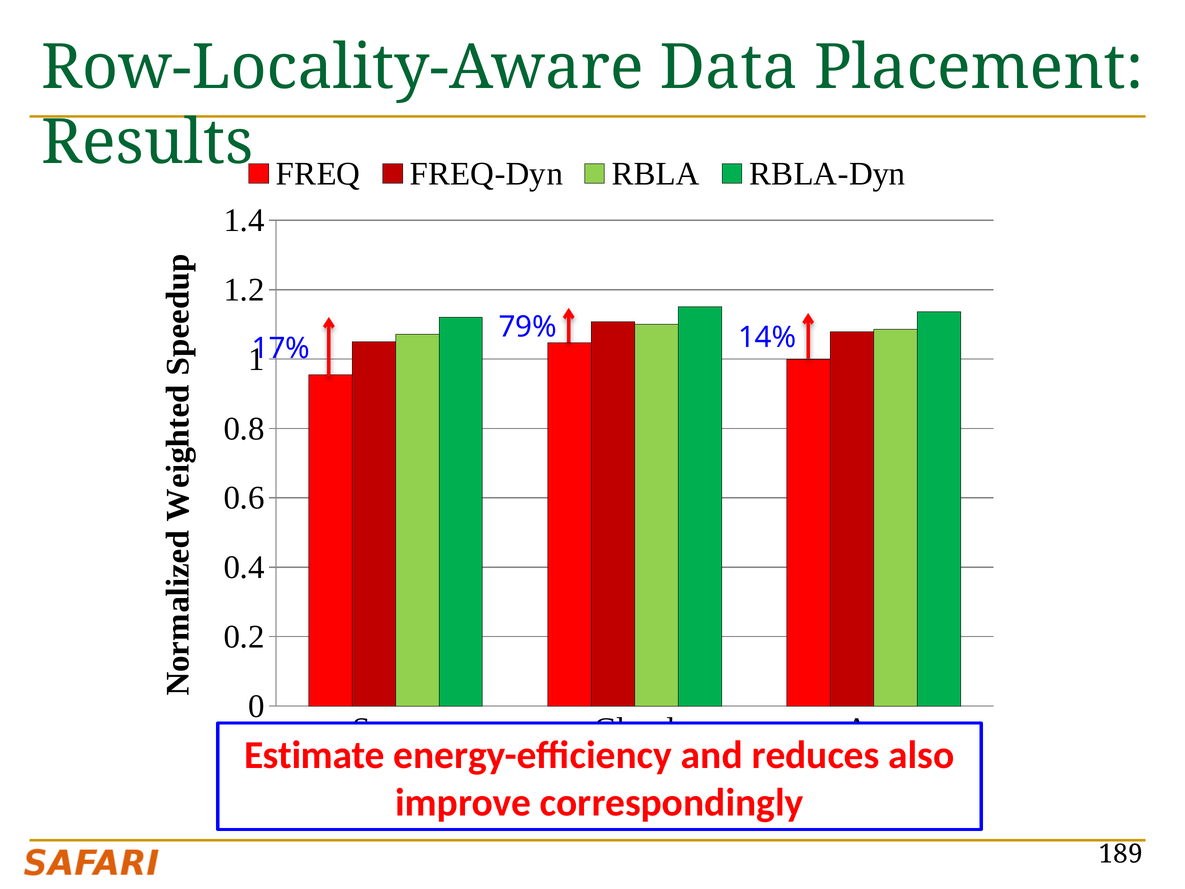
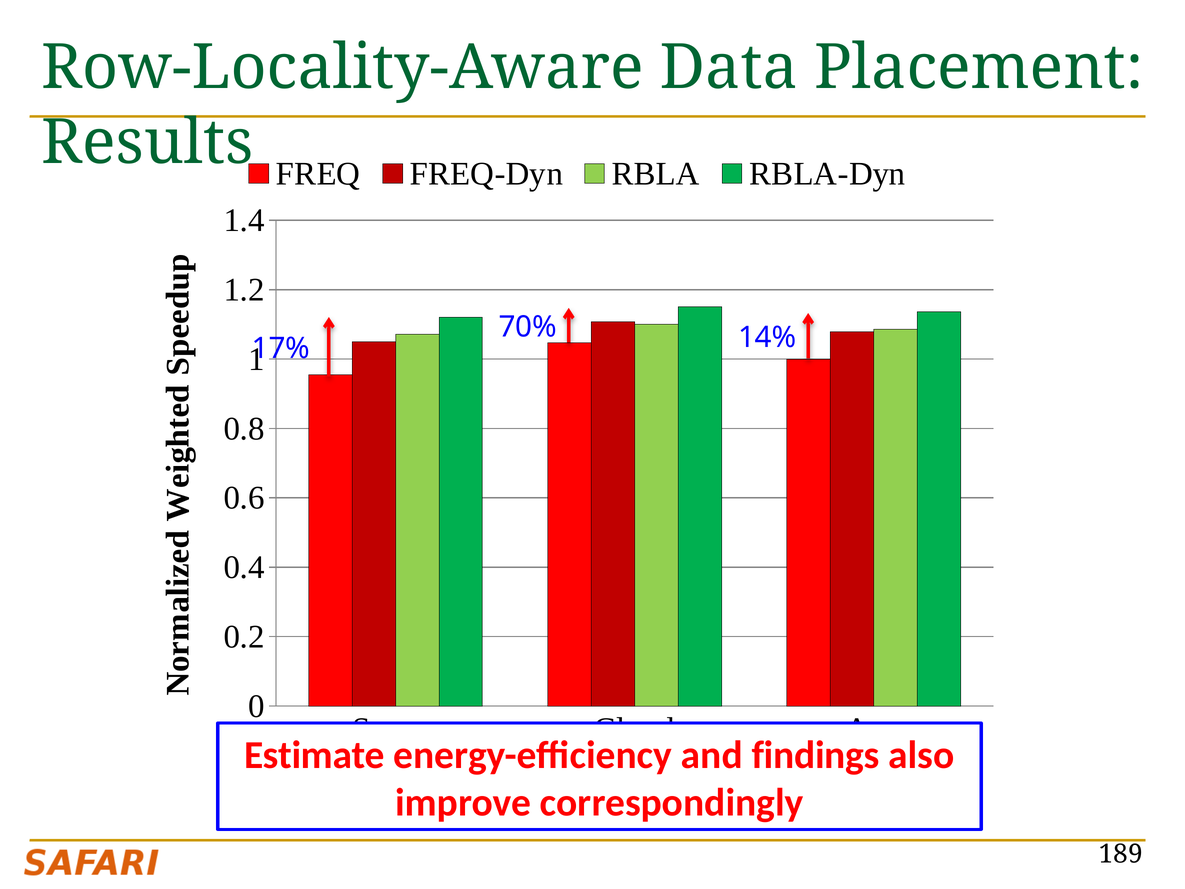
79%: 79% -> 70%
reduces: reduces -> findings
